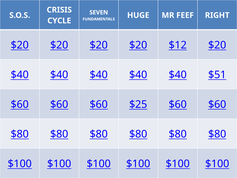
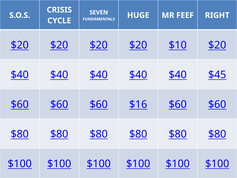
$12: $12 -> $10
$51: $51 -> $45
$25: $25 -> $16
